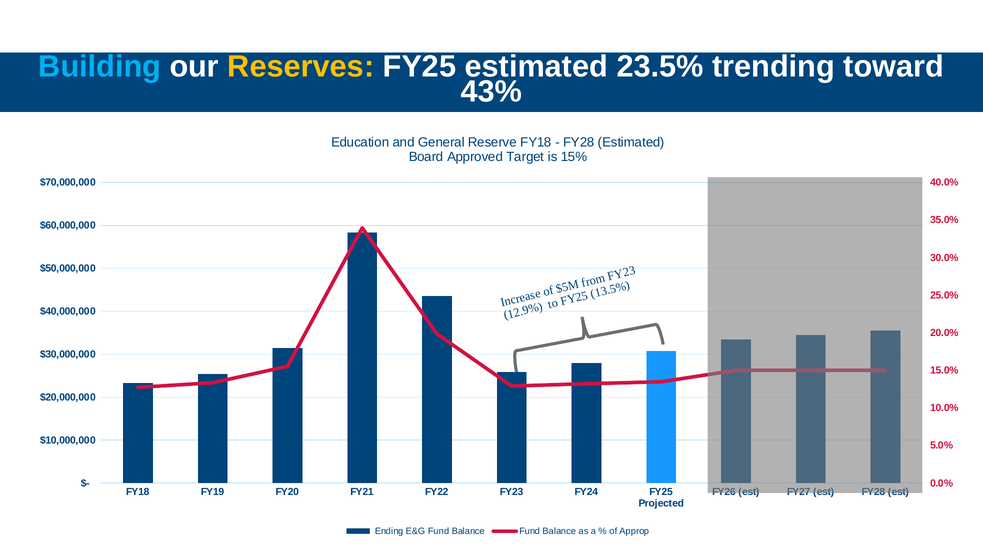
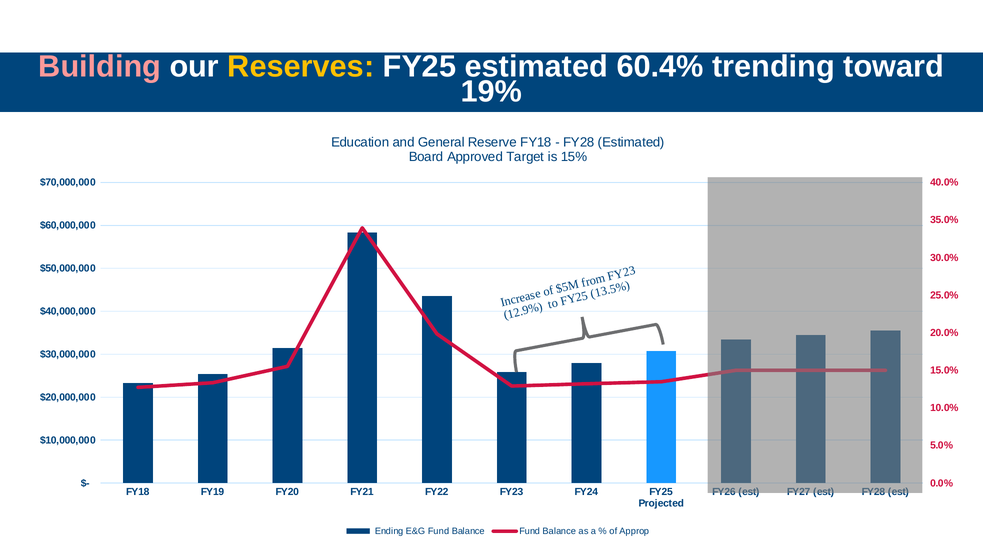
Building colour: light blue -> pink
23.5%: 23.5% -> 60.4%
43%: 43% -> 19%
